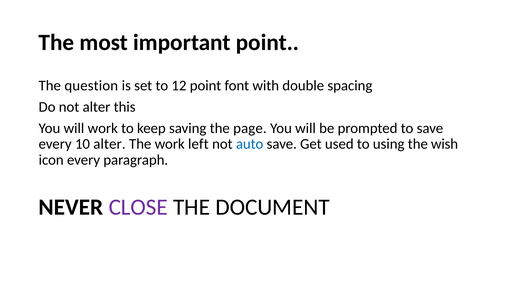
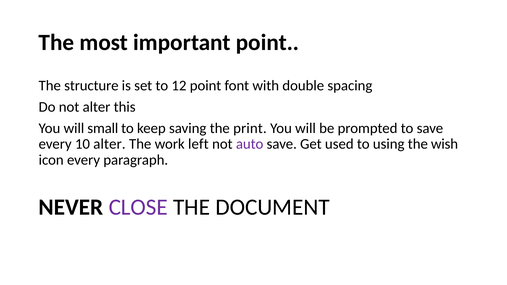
question: question -> structure
will work: work -> small
page: page -> print
auto colour: blue -> purple
